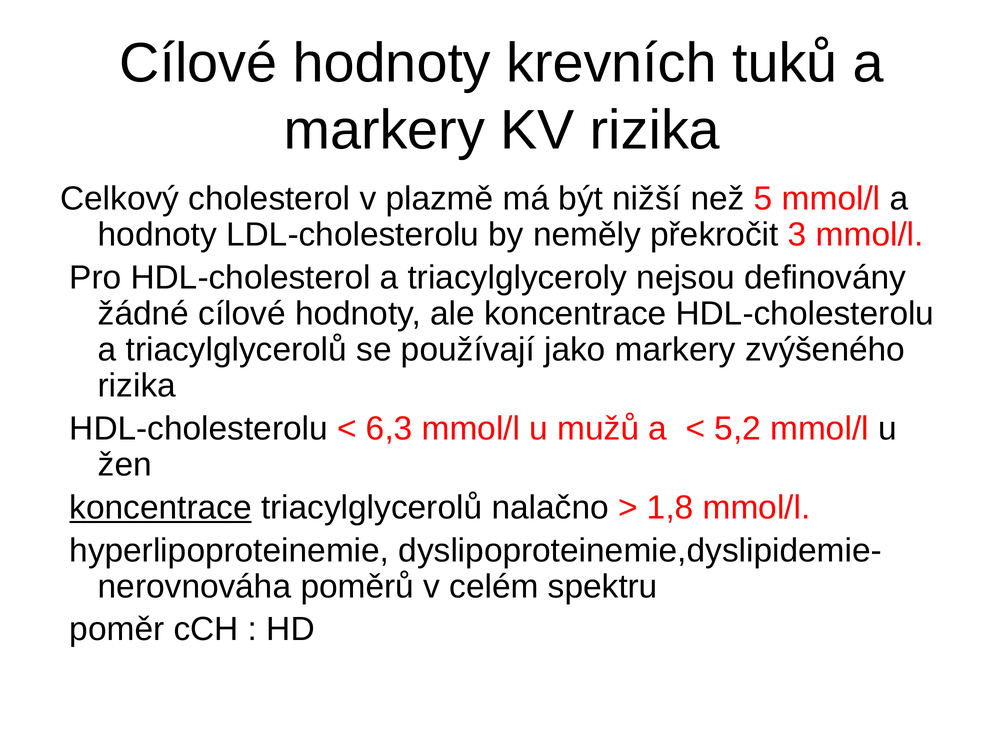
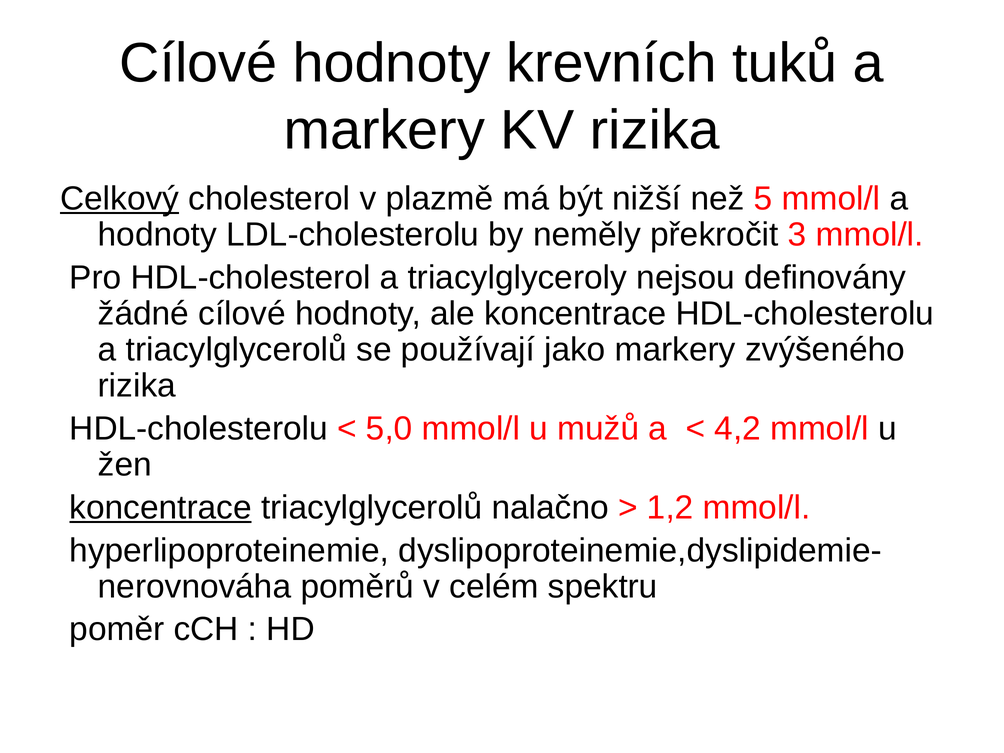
Celkový underline: none -> present
6,3: 6,3 -> 5,0
5,2: 5,2 -> 4,2
1,8: 1,8 -> 1,2
